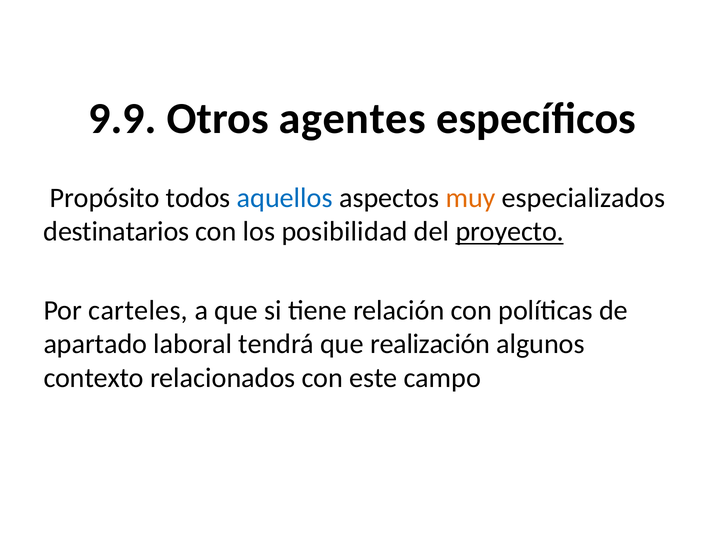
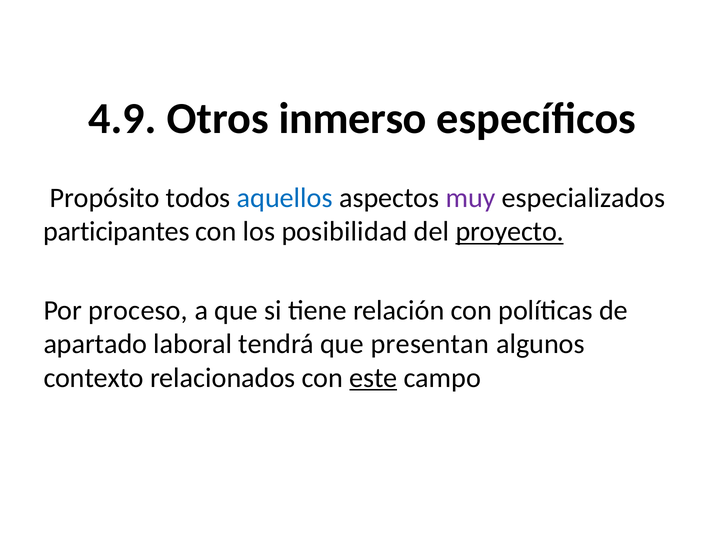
9.9: 9.9 -> 4.9
agentes: agentes -> inmerso
muy colour: orange -> purple
destinatarios: destinatarios -> participantes
carteles: carteles -> proceso
realización: realización -> presentan
este underline: none -> present
